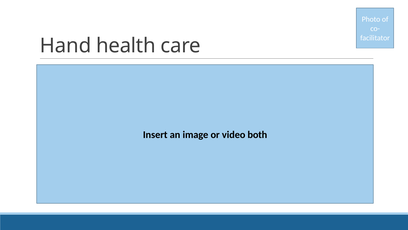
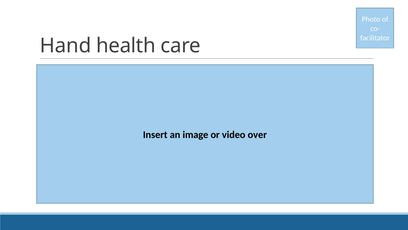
both: both -> over
